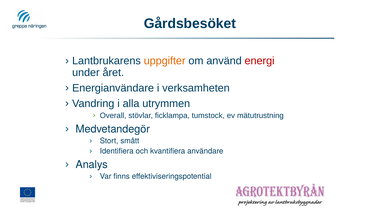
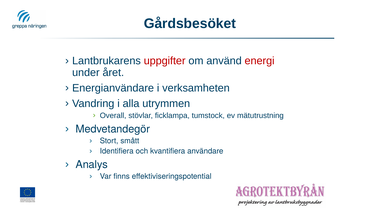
uppgifter colour: orange -> red
